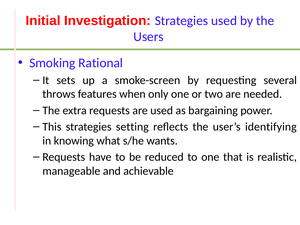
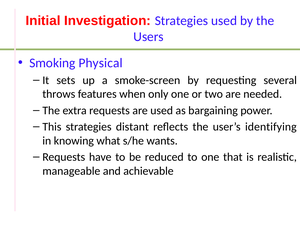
Rational: Rational -> Physical
setting: setting -> distant
